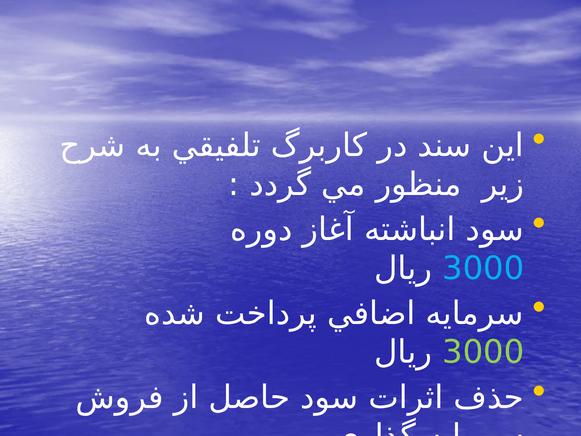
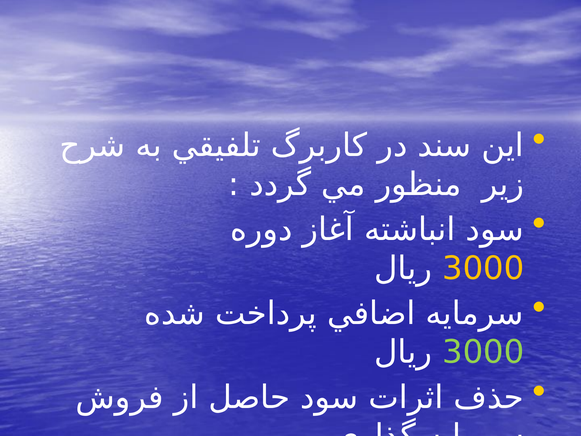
3000 at (483, 268) colour: light blue -> yellow
